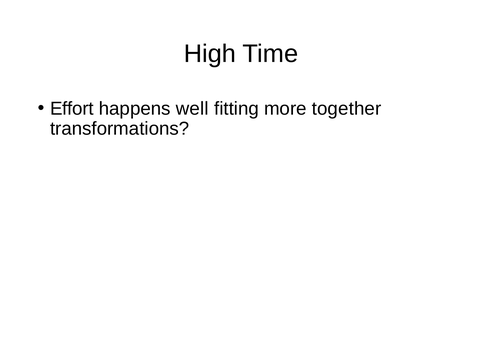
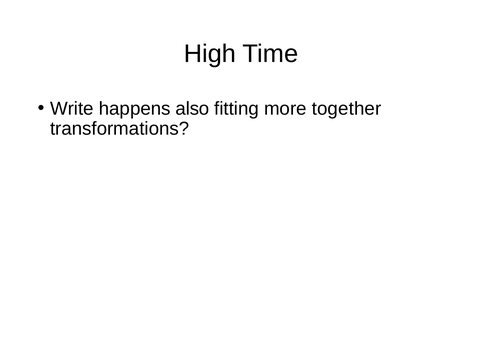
Effort: Effort -> Write
well: well -> also
